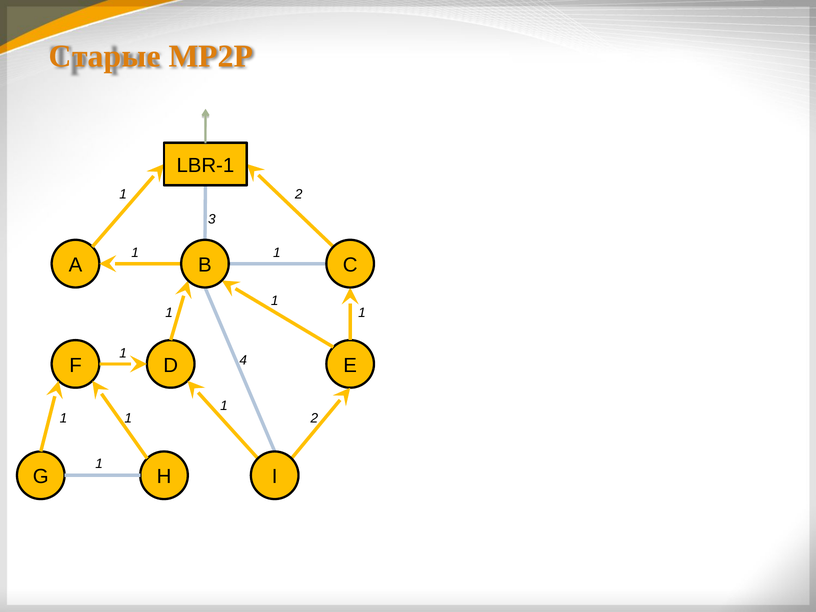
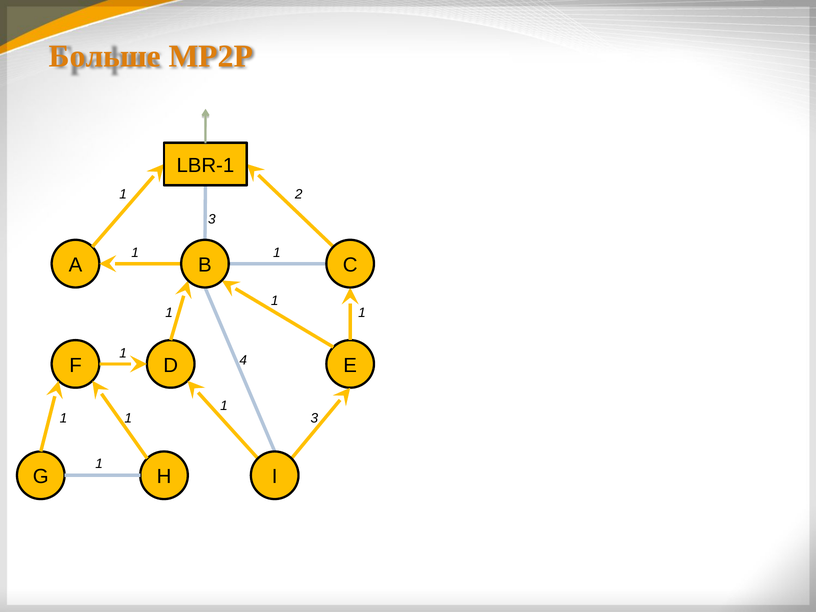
Старые: Старые -> Больше
2 at (314, 418): 2 -> 3
